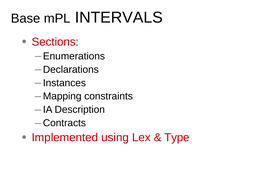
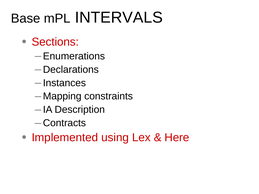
Type: Type -> Here
